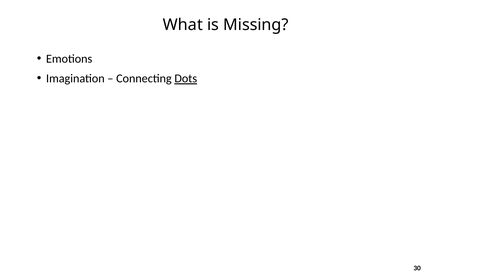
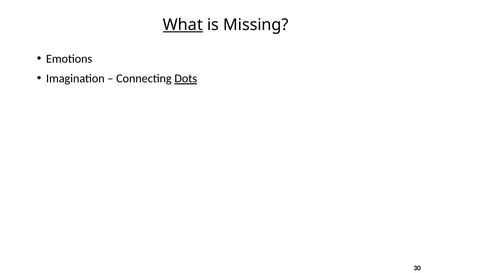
What underline: none -> present
